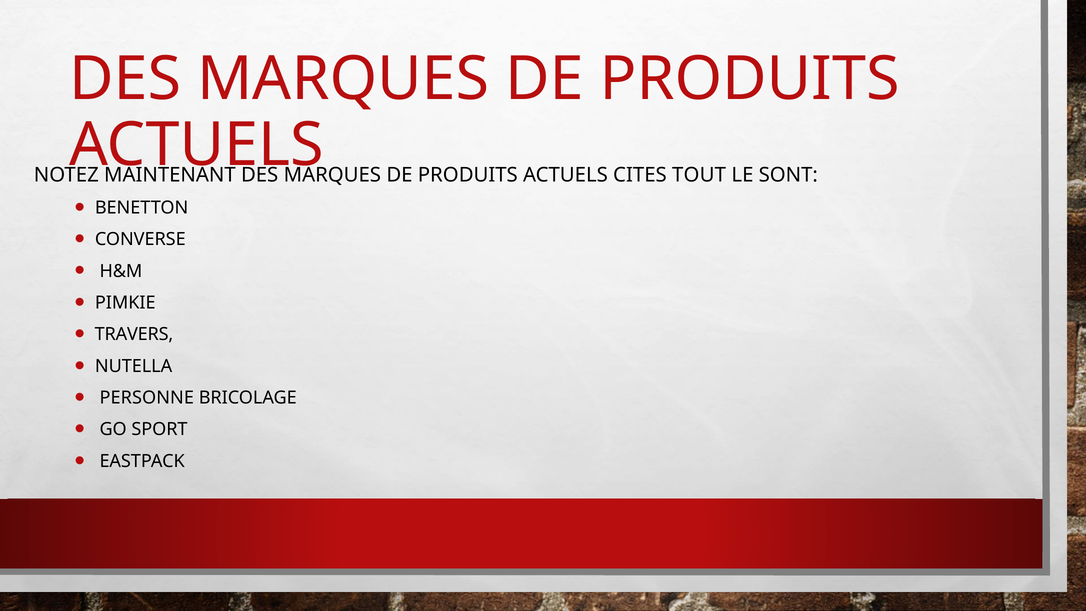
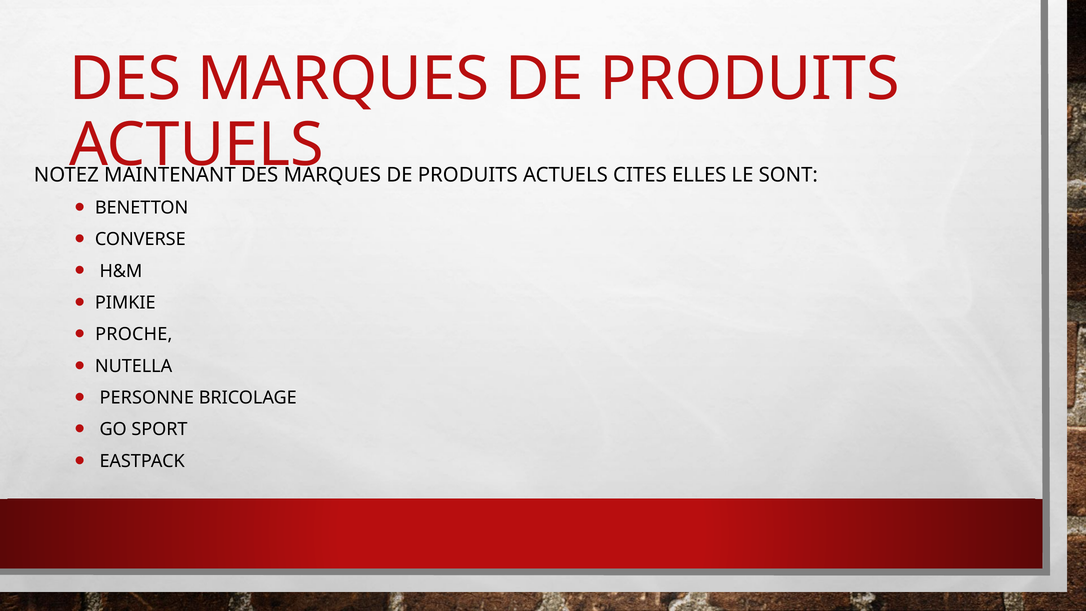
TOUT: TOUT -> ELLES
TRAVERS: TRAVERS -> PROCHE
